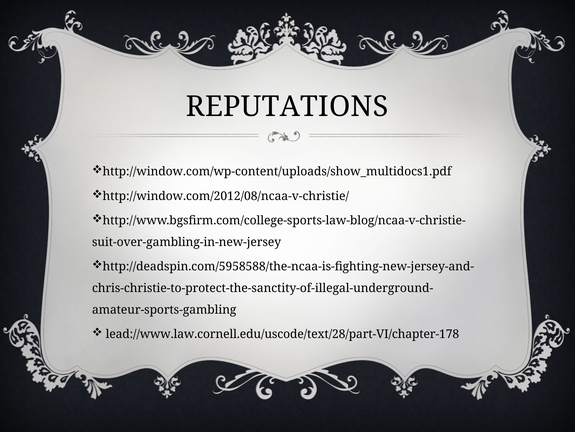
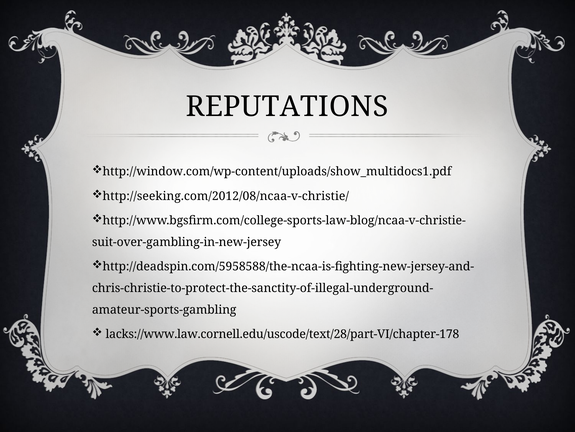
http://window.com/2012/08/ncaa-v-christie/: http://window.com/2012/08/ncaa-v-christie/ -> http://seeking.com/2012/08/ncaa-v-christie/
lead://www.law.cornell.edu/uscode/text/28/part-VI/chapter-178: lead://www.law.cornell.edu/uscode/text/28/part-VI/chapter-178 -> lacks://www.law.cornell.edu/uscode/text/28/part-VI/chapter-178
